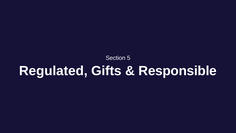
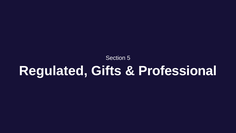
Responsible: Responsible -> Professional
